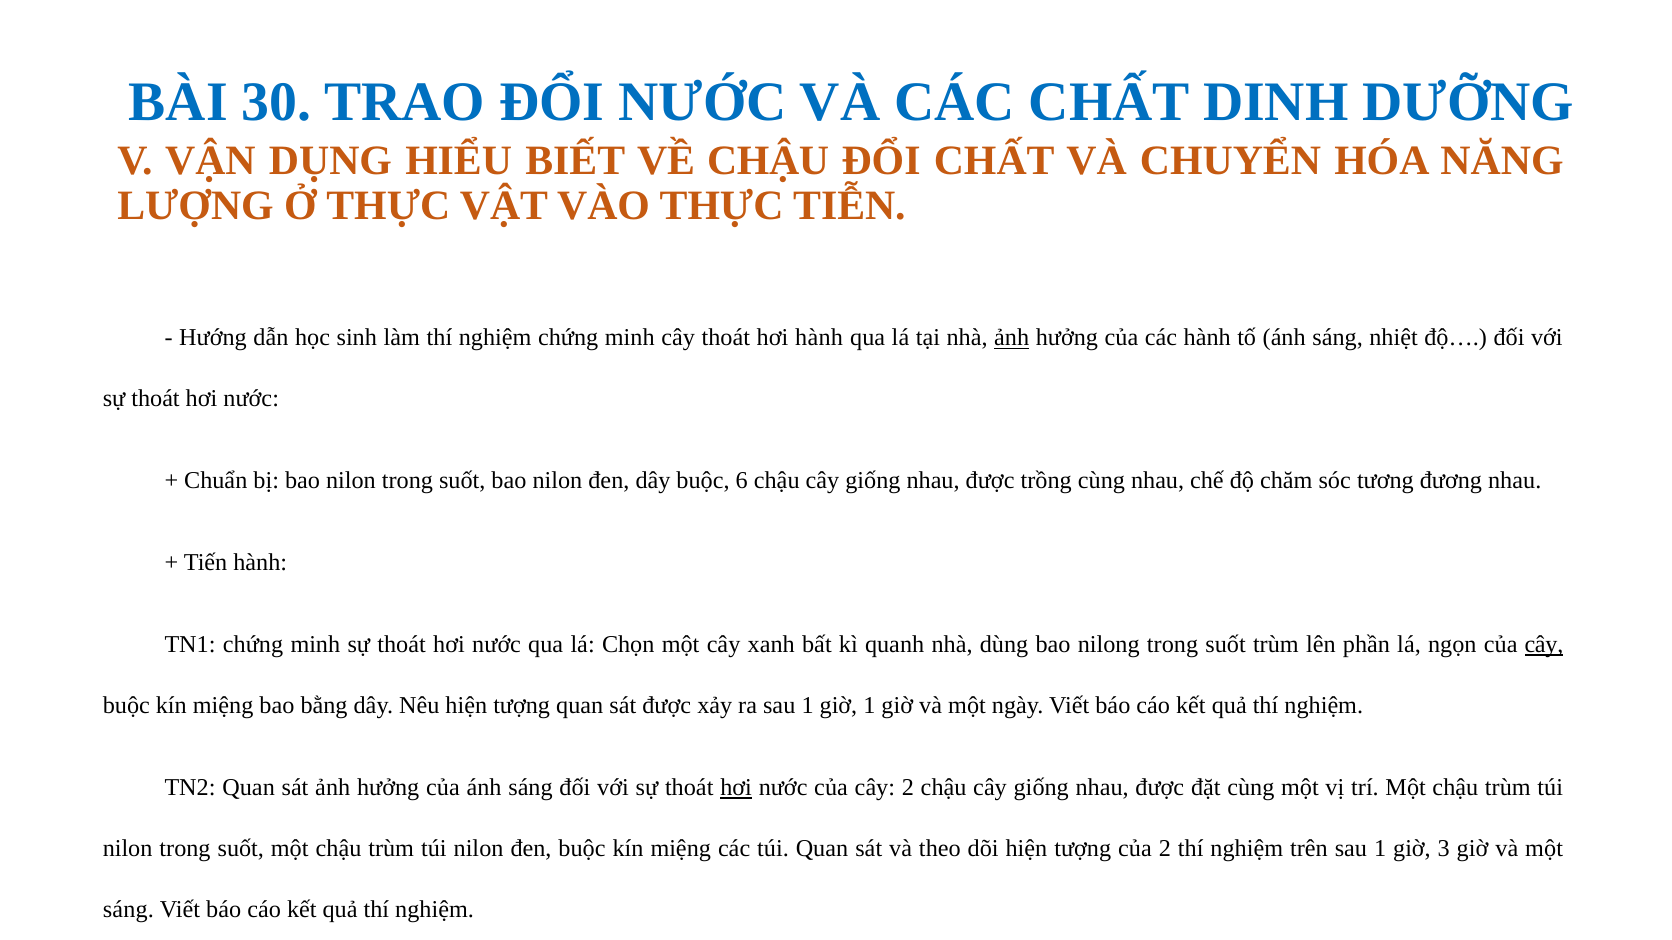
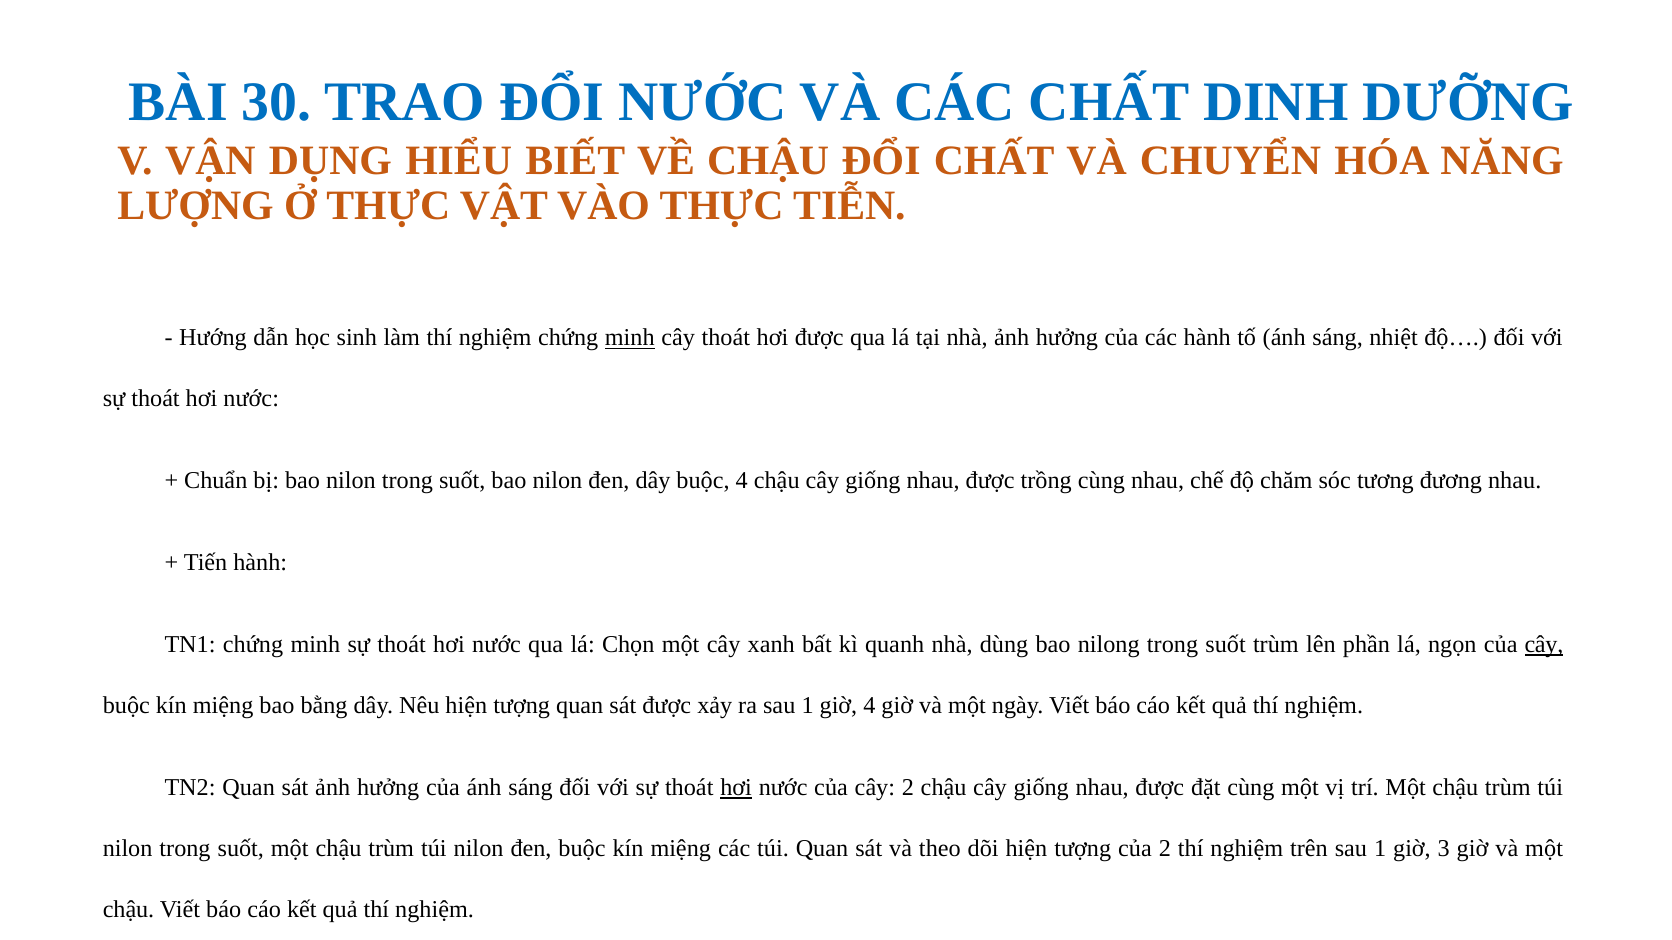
minh at (630, 338) underline: none -> present
hơi hành: hành -> được
ảnh at (1012, 338) underline: present -> none
buộc 6: 6 -> 4
giờ 1: 1 -> 4
sáng at (128, 910): sáng -> chậu
